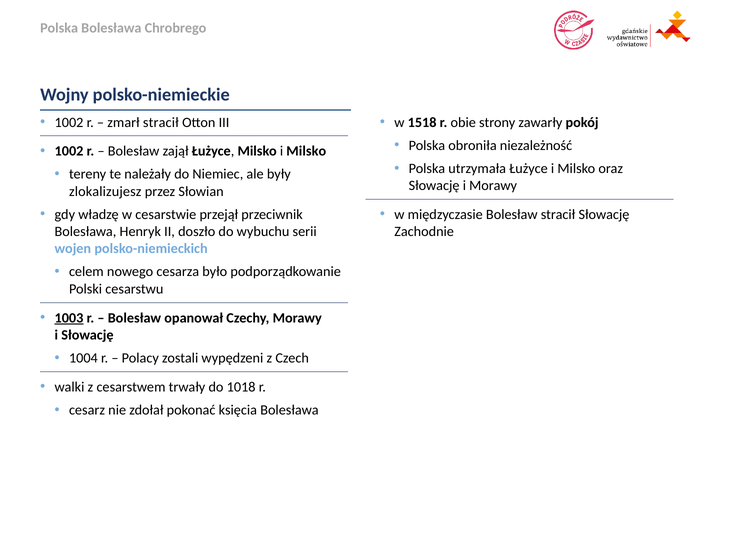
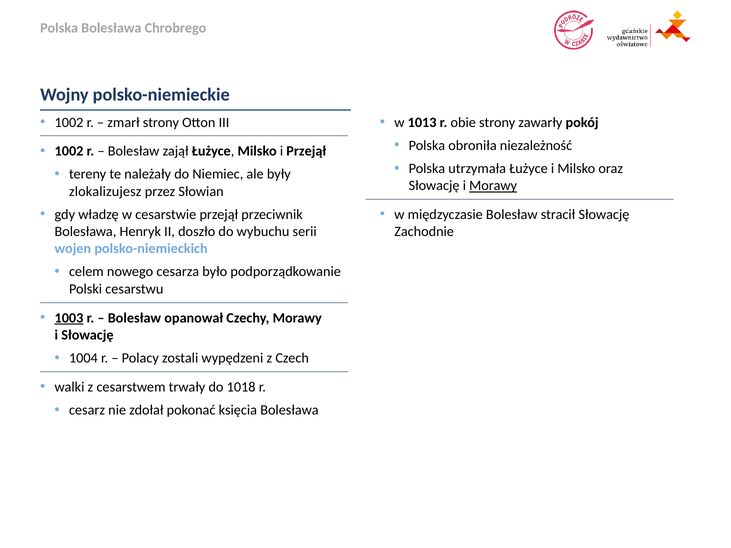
zmarł stracił: stracił -> strony
1518: 1518 -> 1013
Milsko i Milsko: Milsko -> Przejął
Morawy at (493, 186) underline: none -> present
